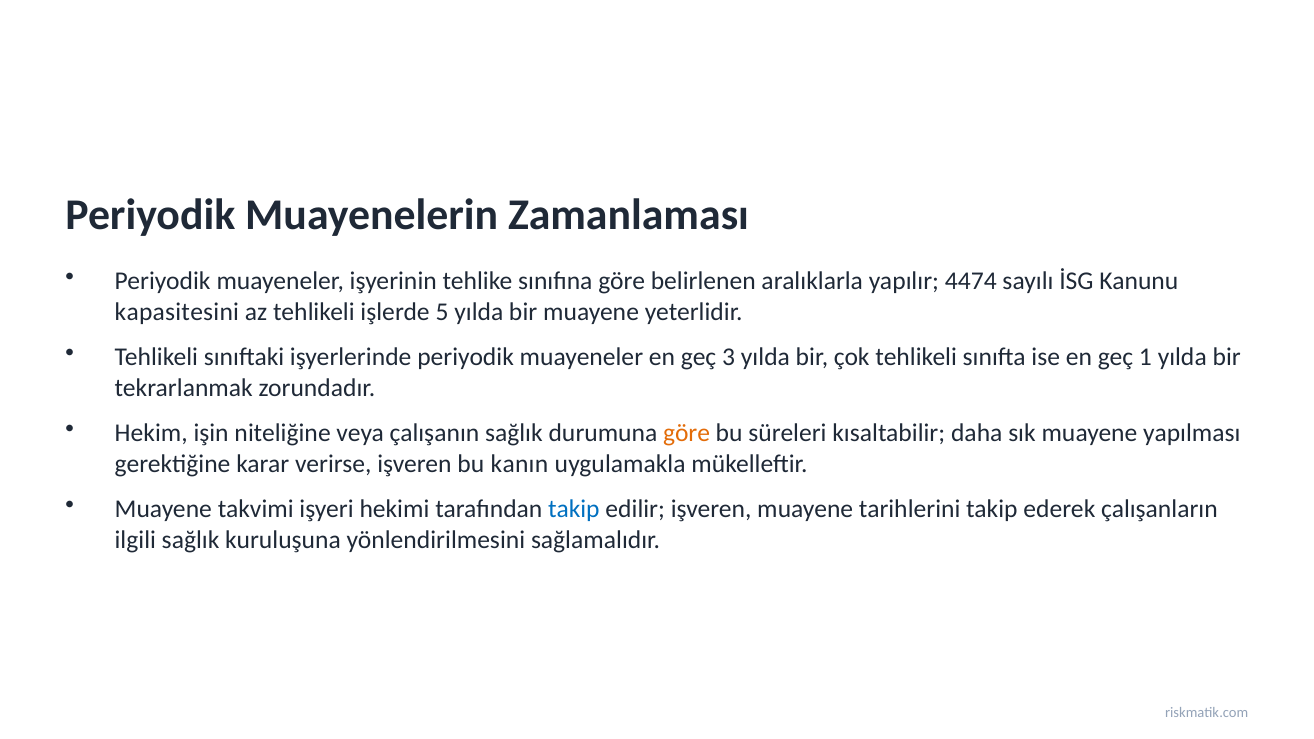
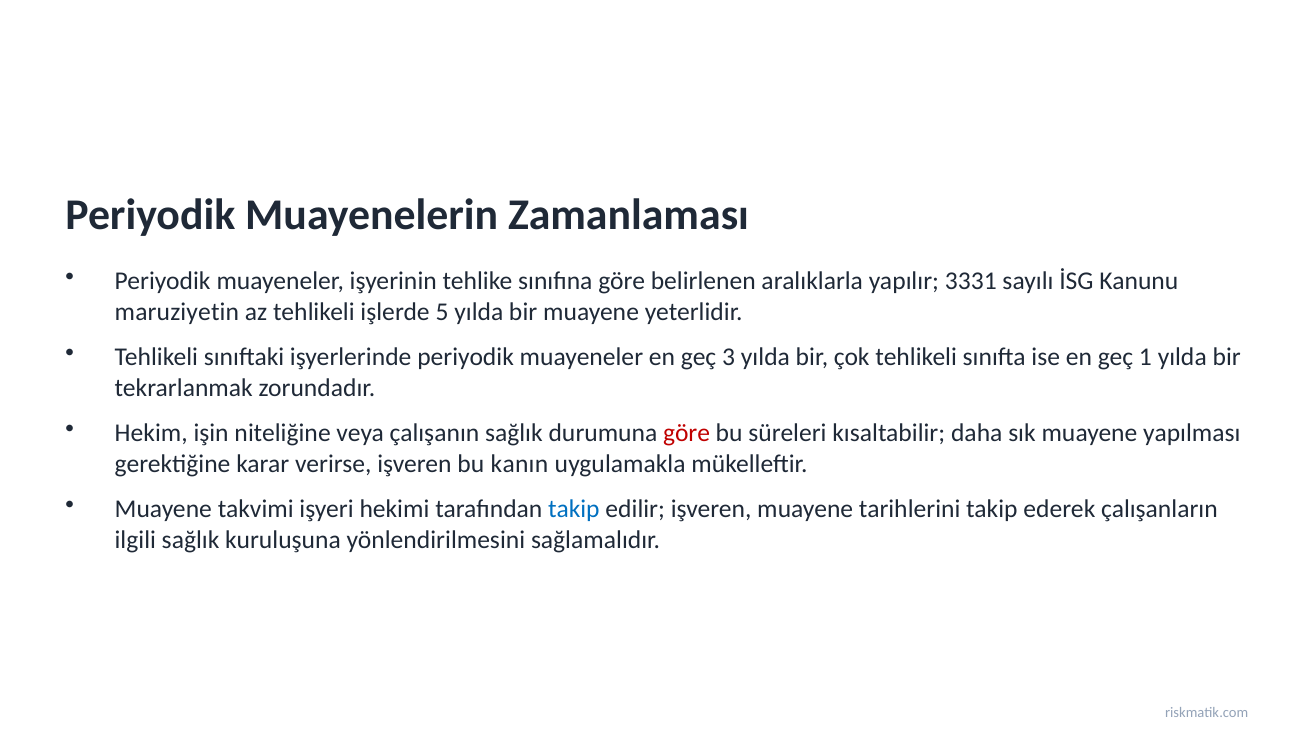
4474: 4474 -> 3331
kapasitesini: kapasitesini -> maruziyetin
göre at (687, 433) colour: orange -> red
